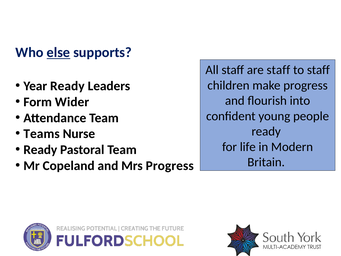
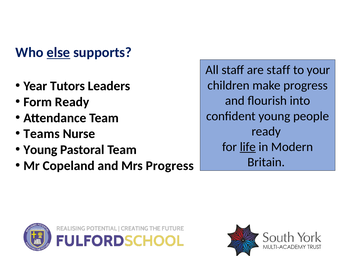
to staff: staff -> your
Year Ready: Ready -> Tutors
Form Wider: Wider -> Ready
life underline: none -> present
Ready at (40, 150): Ready -> Young
